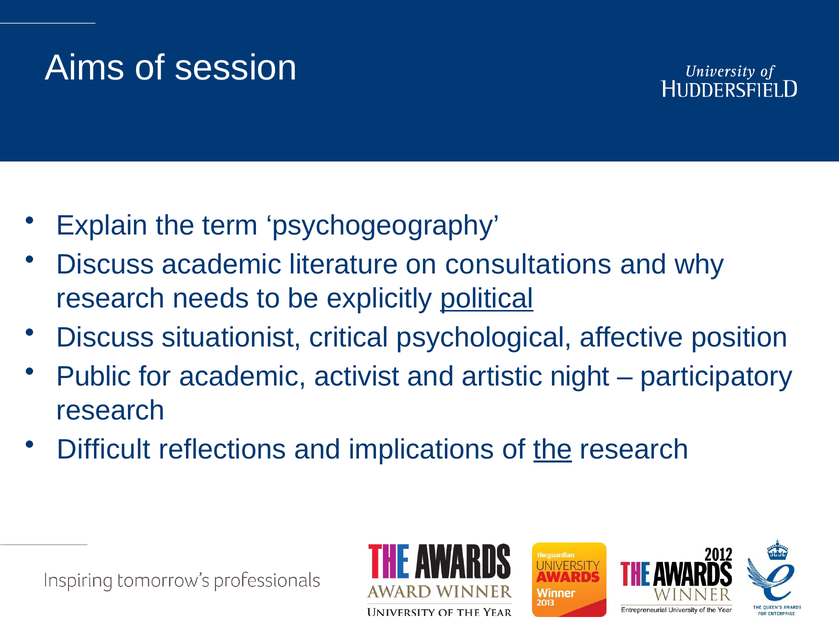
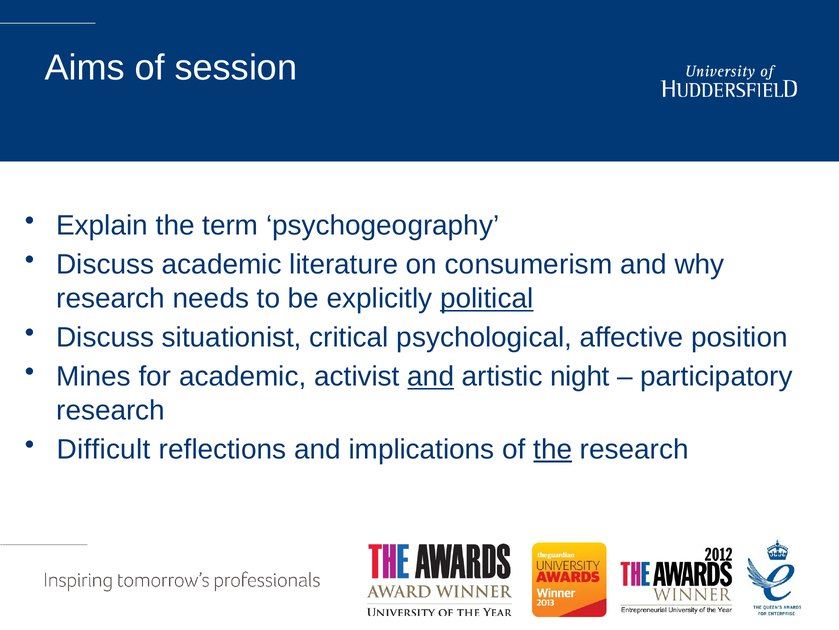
consultations: consultations -> consumerism
Public: Public -> Mines
and at (431, 376) underline: none -> present
